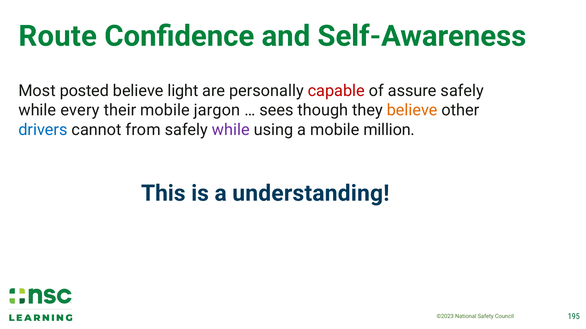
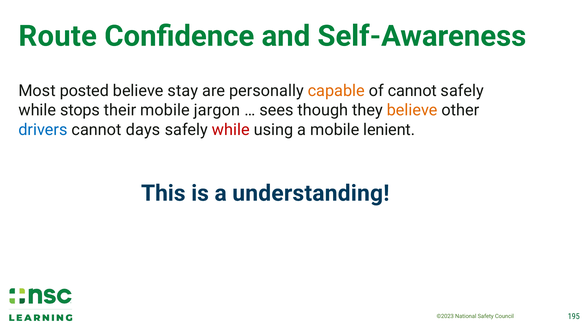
light: light -> stay
capable colour: red -> orange
of assure: assure -> cannot
every: every -> stops
from: from -> days
while at (231, 130) colour: purple -> red
million: million -> lenient
